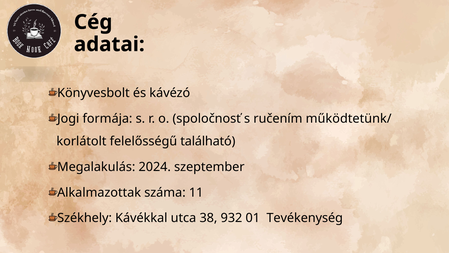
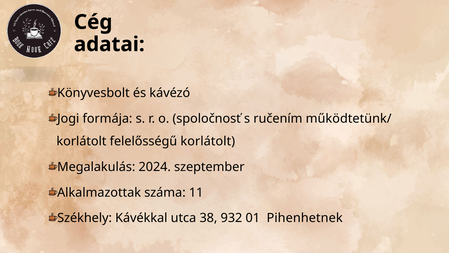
felelősségű található: található -> korlátolt
Tevékenység: Tevékenység -> Pihenhetnek
